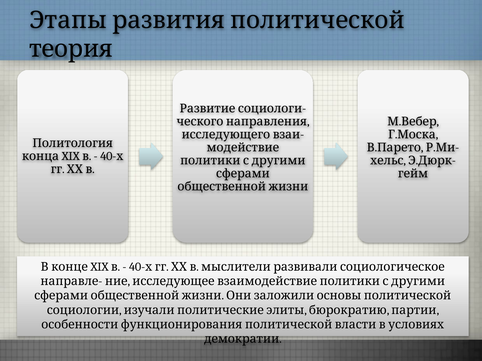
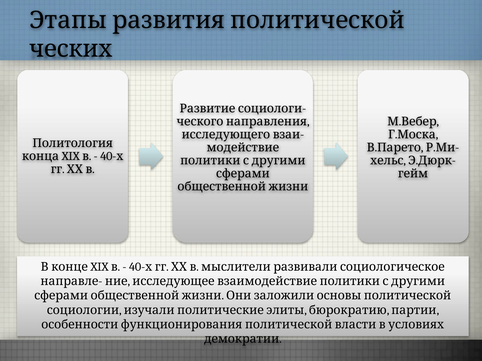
теория: теория -> ческих
